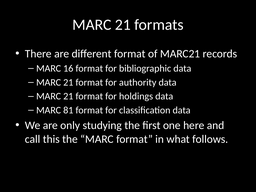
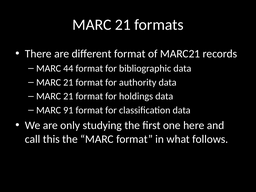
16: 16 -> 44
81: 81 -> 91
